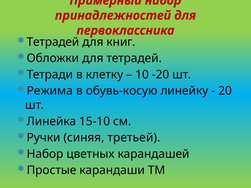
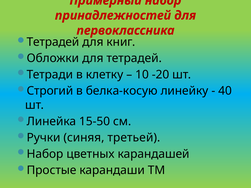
Режима: Режима -> Строгий
обувь-косую: обувь-косую -> белка-косую
20: 20 -> 40
15-10: 15-10 -> 15-50
